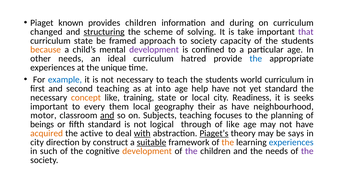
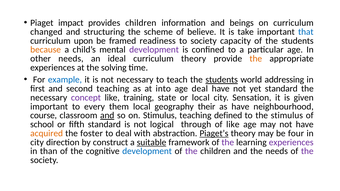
known: known -> impact
during: during -> beings
structuring underline: present -> none
solving: solving -> believe
that colour: purple -> blue
curriculum state: state -> upon
approach: approach -> readiness
curriculum hatred: hatred -> theory
the at (256, 59) colour: blue -> orange
unique: unique -> solving
students at (222, 80) underline: none -> present
world curriculum: curriculum -> addressing
age help: help -> deal
concept colour: orange -> purple
Readiness: Readiness -> Sensation
seeks: seeks -> given
motor: motor -> course
on Subjects: Subjects -> Stimulus
focuses: focuses -> defined
the planning: planning -> stimulus
beings: beings -> school
active: active -> foster
with underline: present -> none
says: says -> four
the at (228, 142) colour: orange -> purple
experiences at (291, 142) colour: blue -> purple
such: such -> than
development at (147, 151) colour: orange -> blue
